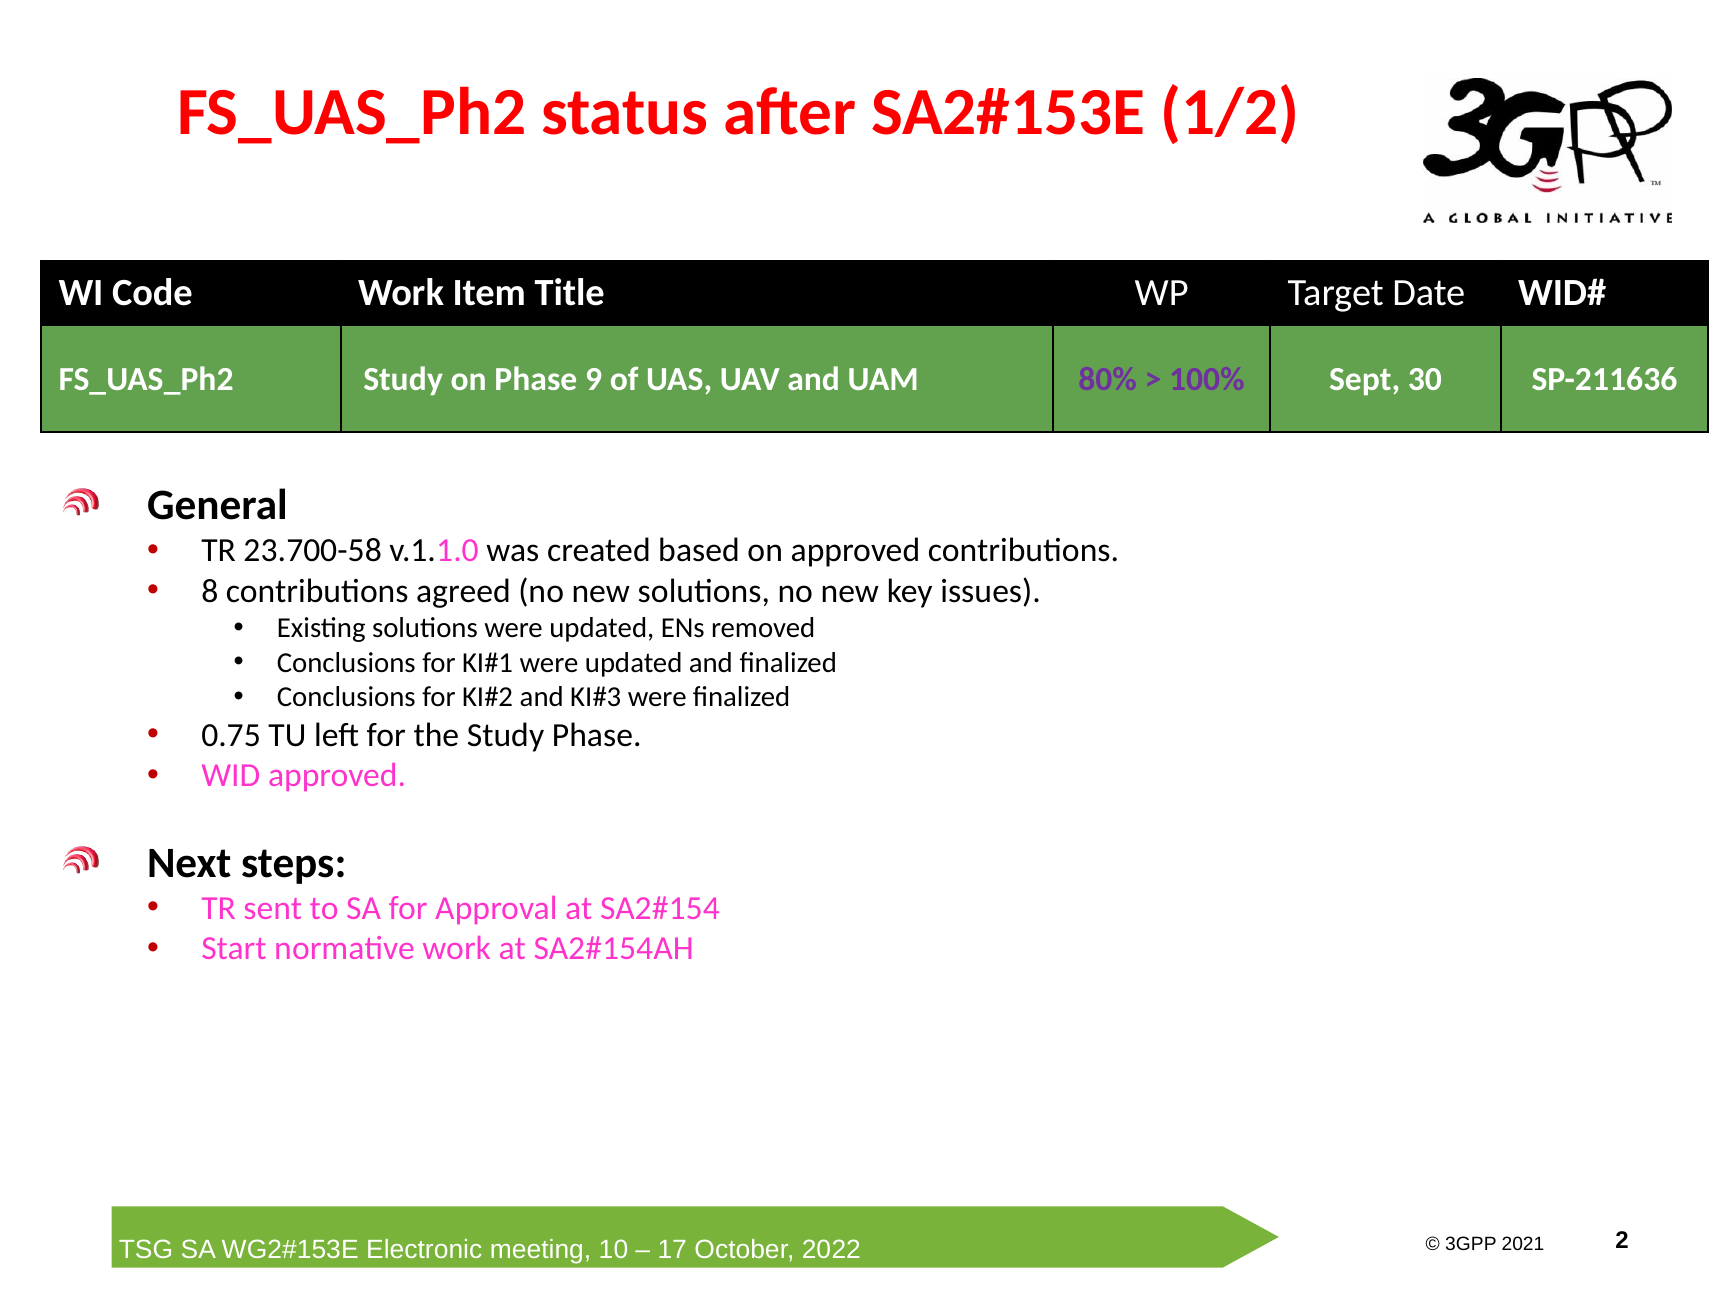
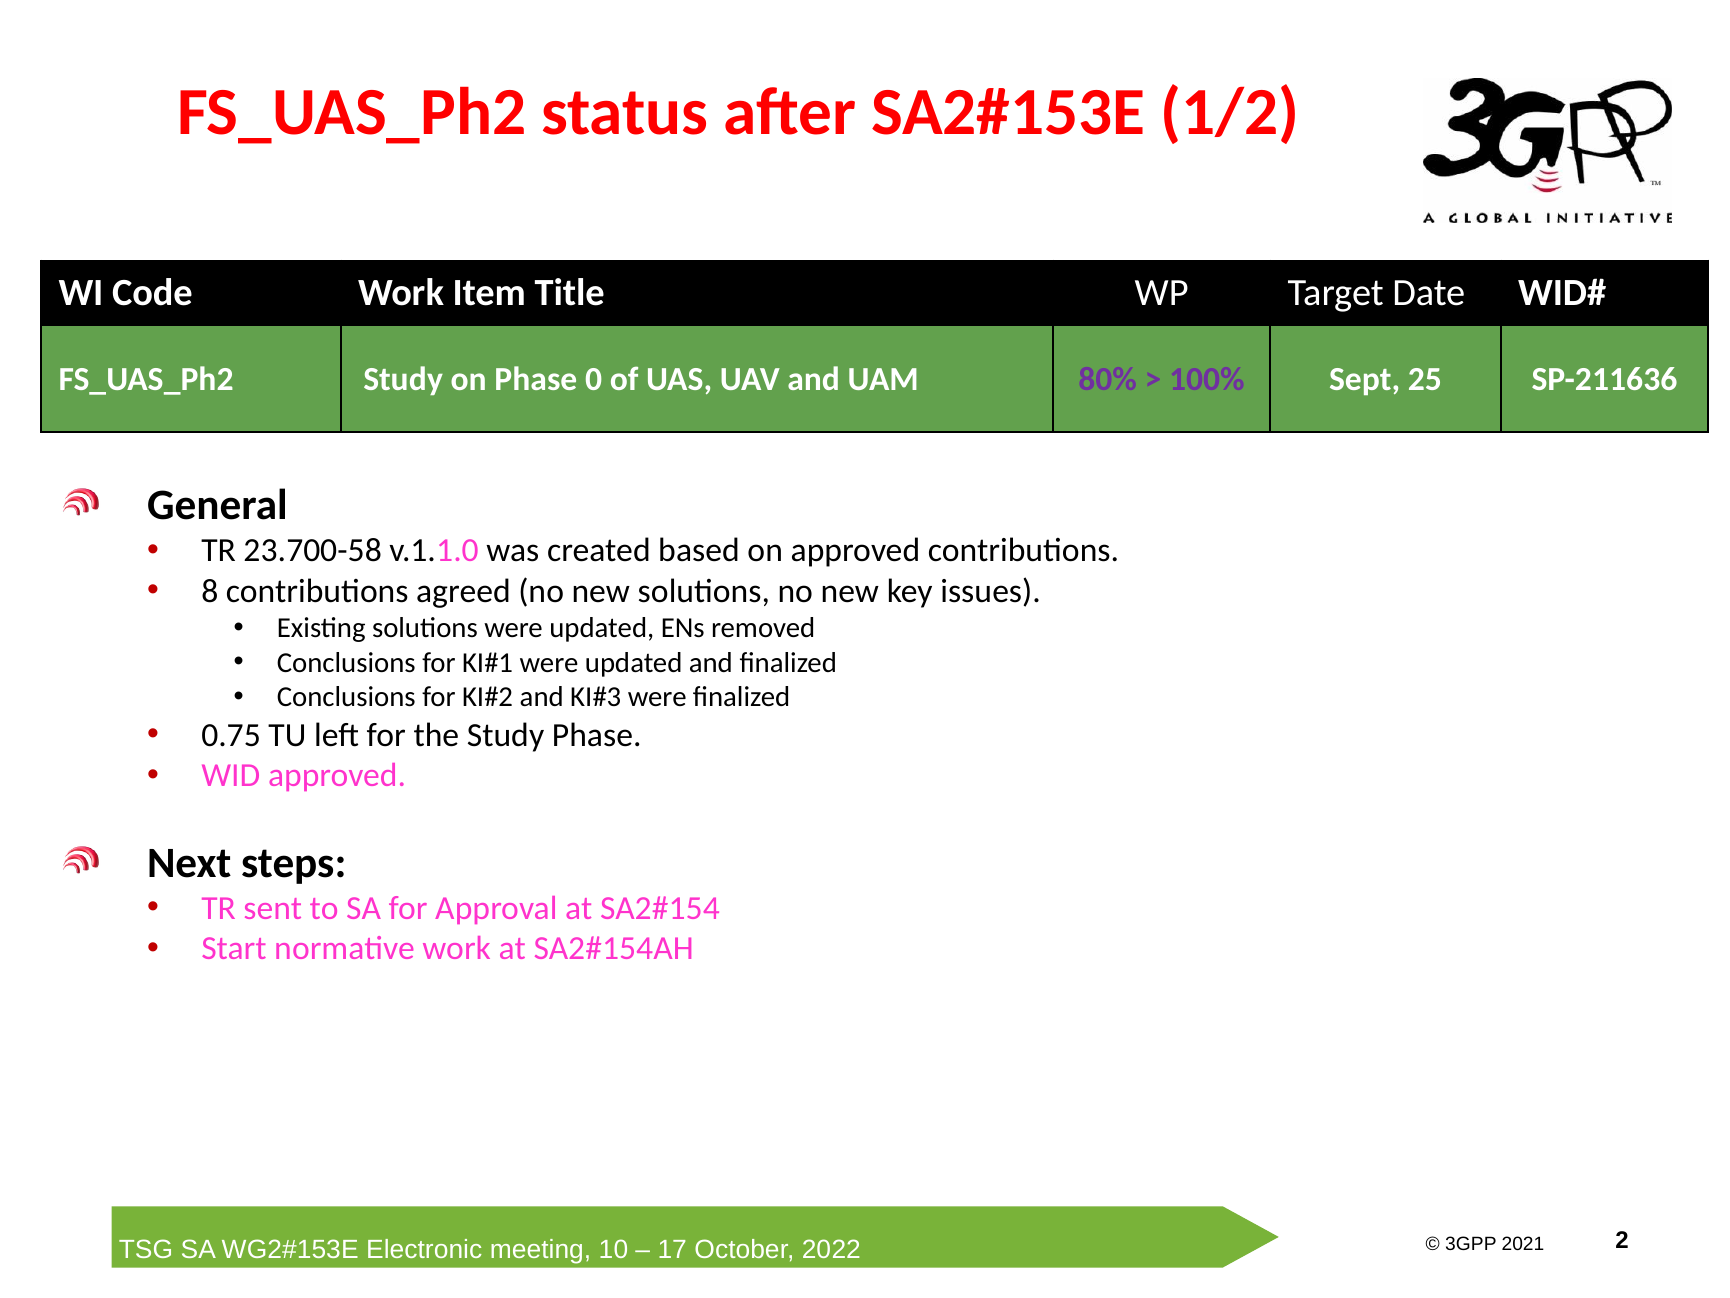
9: 9 -> 0
30: 30 -> 25
